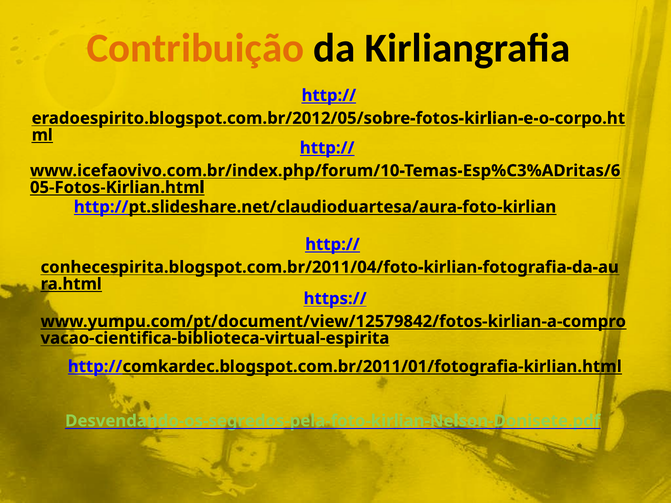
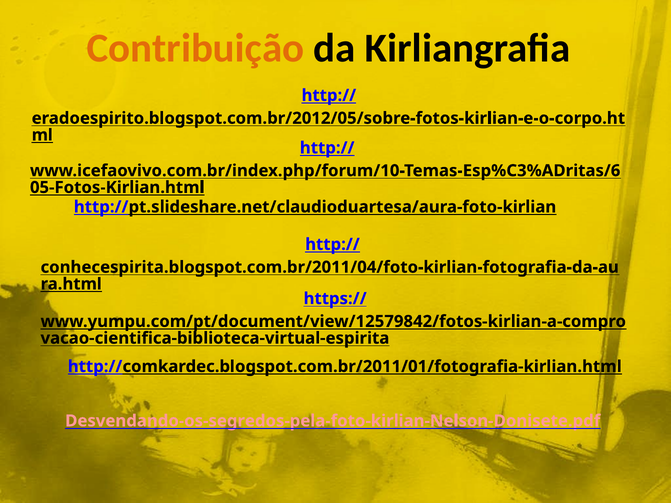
Desvendando-os-segredos-pela-foto-kirlian-Nelson-Donisete.pdf colour: light green -> pink
